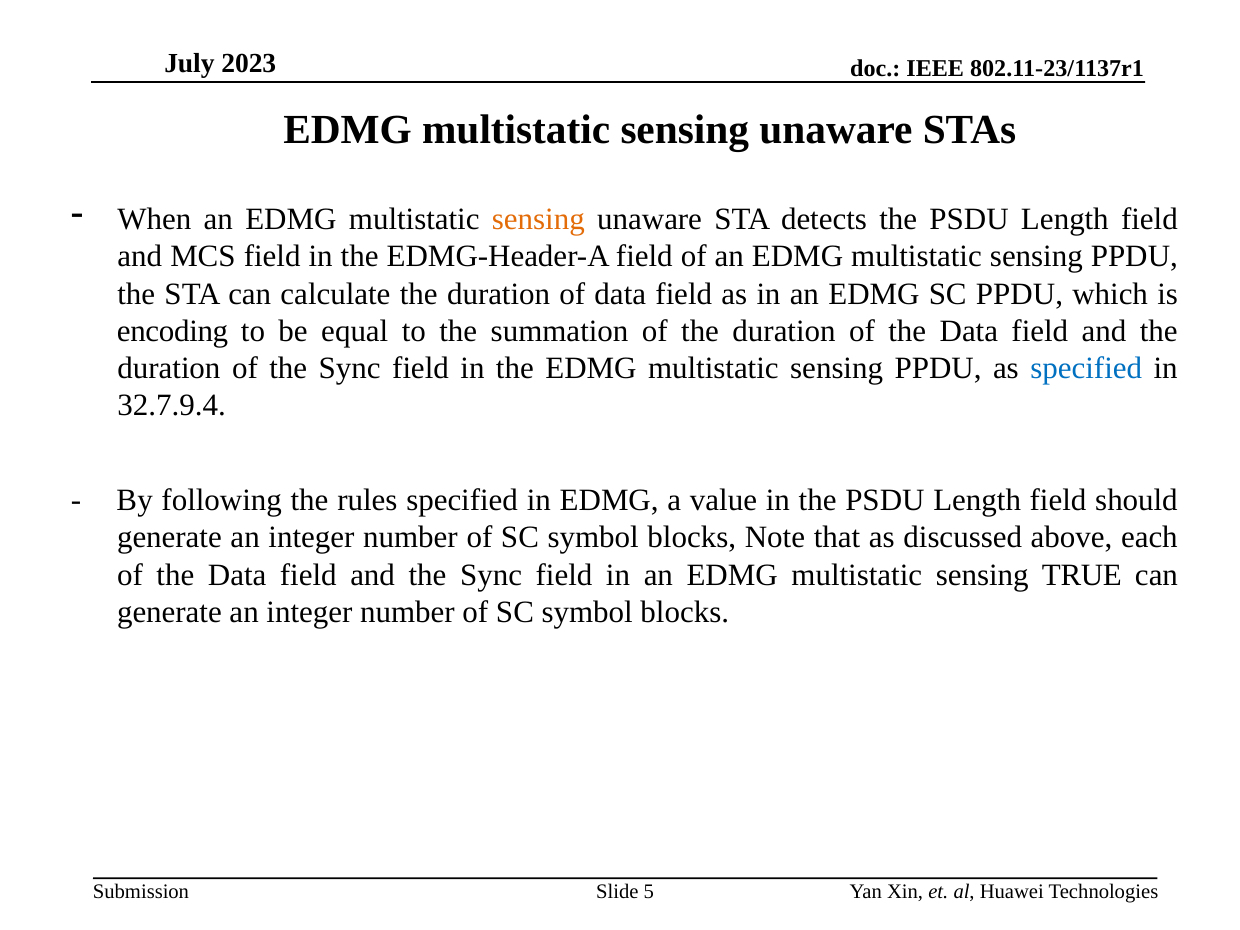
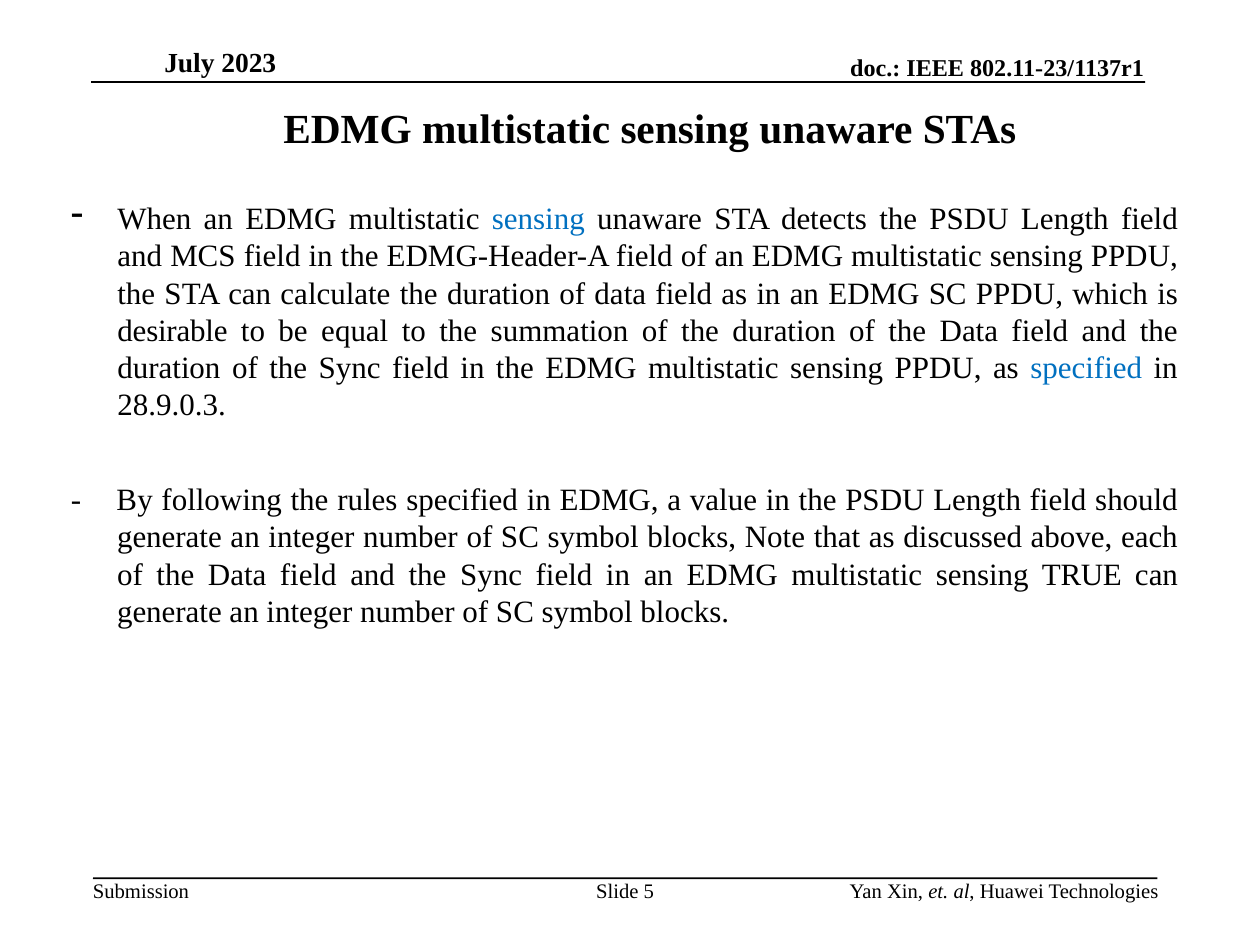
sensing at (538, 219) colour: orange -> blue
encoding: encoding -> desirable
32.7.9.4: 32.7.9.4 -> 28.9.0.3
